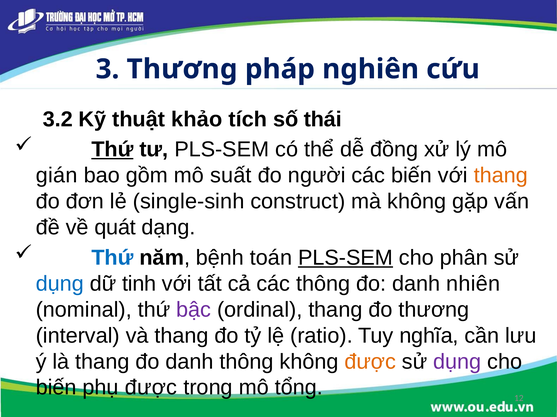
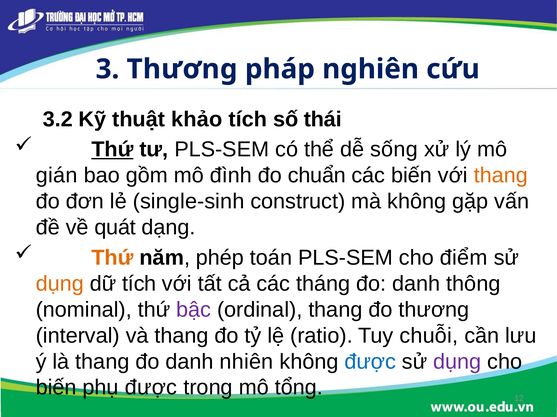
đồng: đồng -> sống
suất: suất -> đình
người: người -> chuẩn
Thứ at (112, 258) colour: blue -> orange
bệnh: bệnh -> phép
PLS-SEM at (345, 258) underline: present -> none
phân: phân -> điểm
dụng at (60, 284) colour: blue -> orange
dữ tinh: tinh -> tích
các thông: thông -> tháng
nhiên: nhiên -> thông
nghĩa: nghĩa -> chuỗi
danh thông: thông -> nhiên
được at (370, 362) colour: orange -> blue
